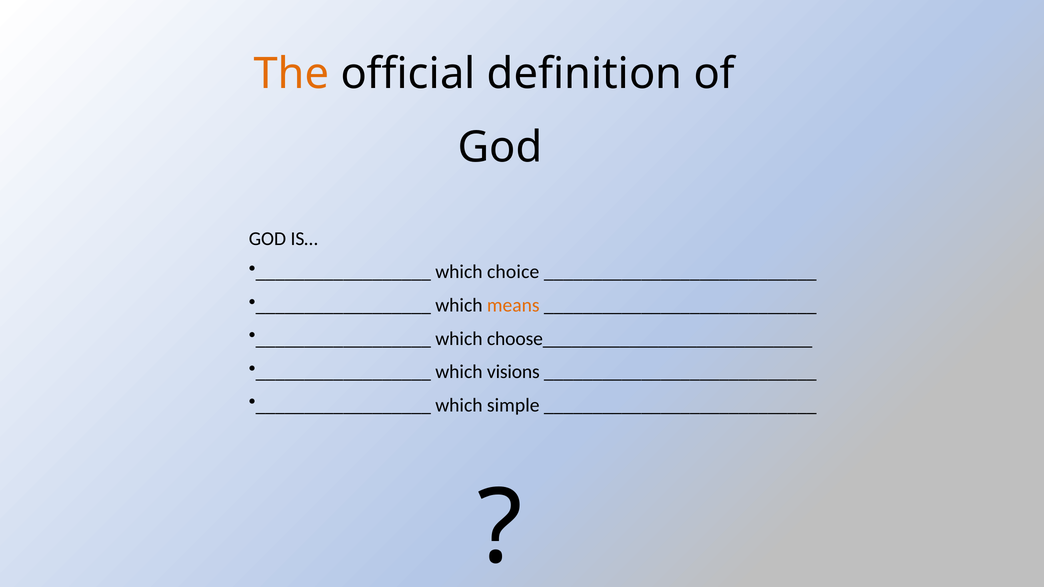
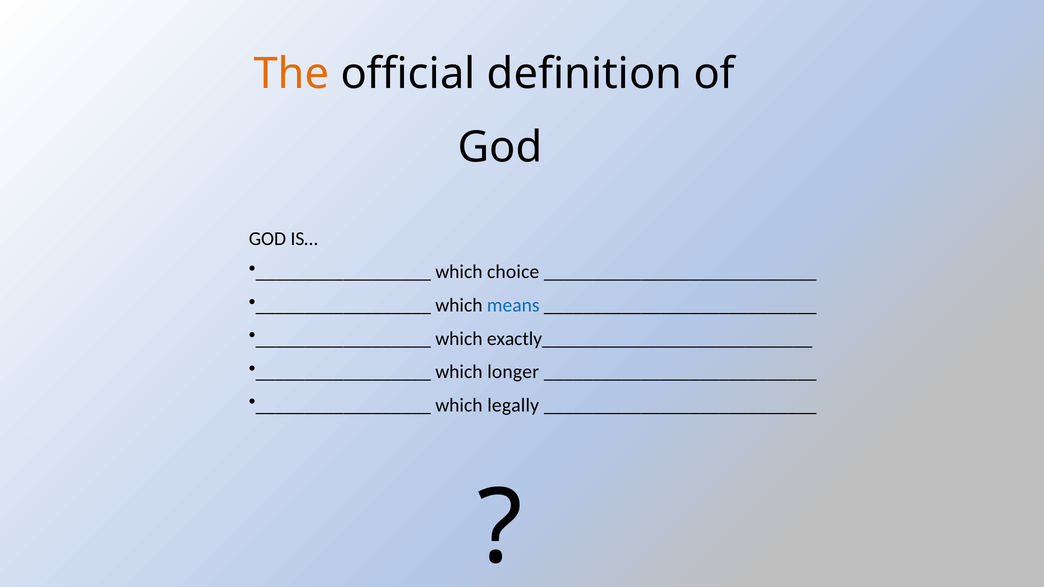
means colour: orange -> blue
choose____________________________: choose____________________________ -> exactly____________________________
visions: visions -> longer
simple: simple -> legally
